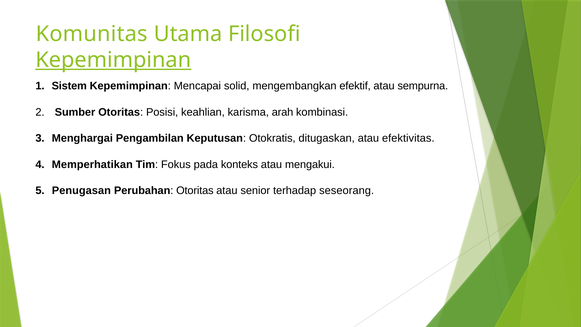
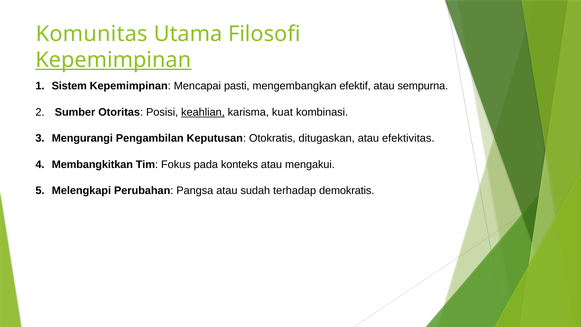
solid: solid -> pasti
keahlian underline: none -> present
arah: arah -> kuat
Menghargai: Menghargai -> Mengurangi
Memperhatikan: Memperhatikan -> Membangkitkan
Penugasan: Penugasan -> Melengkapi
Perubahan Otoritas: Otoritas -> Pangsa
senior: senior -> sudah
seseorang: seseorang -> demokratis
